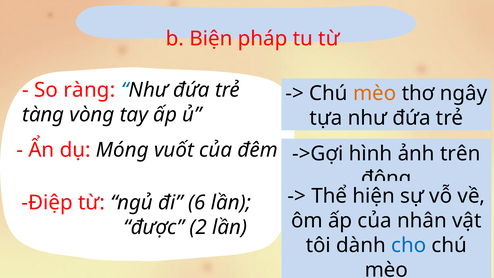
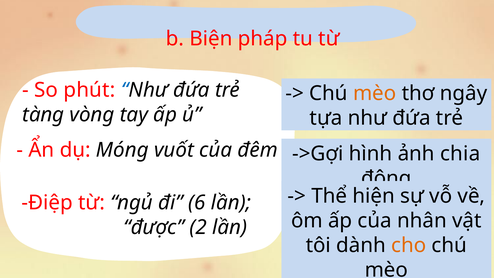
ràng: ràng -> phút
trên: trên -> chia
cho colour: blue -> orange
